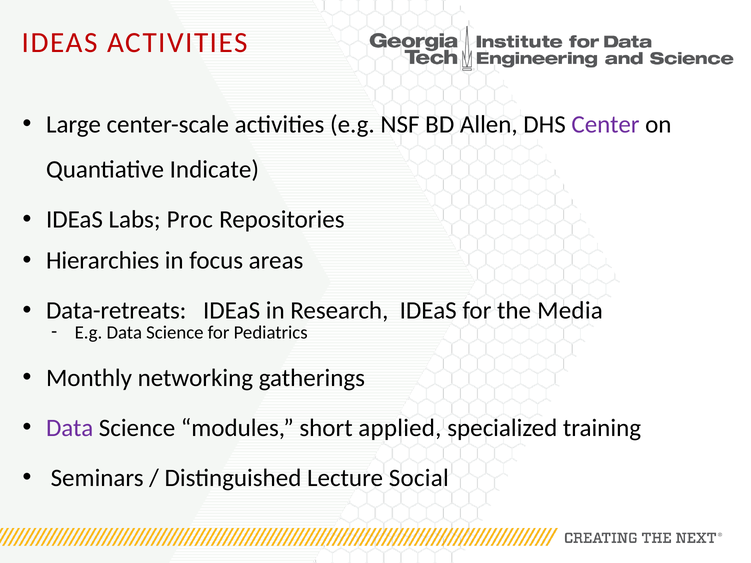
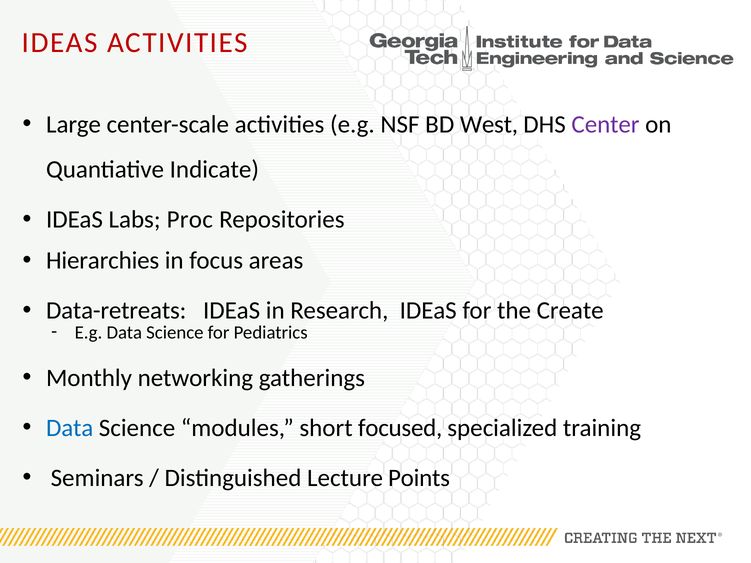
Allen: Allen -> West
Media: Media -> Create
Data at (70, 428) colour: purple -> blue
applied: applied -> focused
Social: Social -> Points
